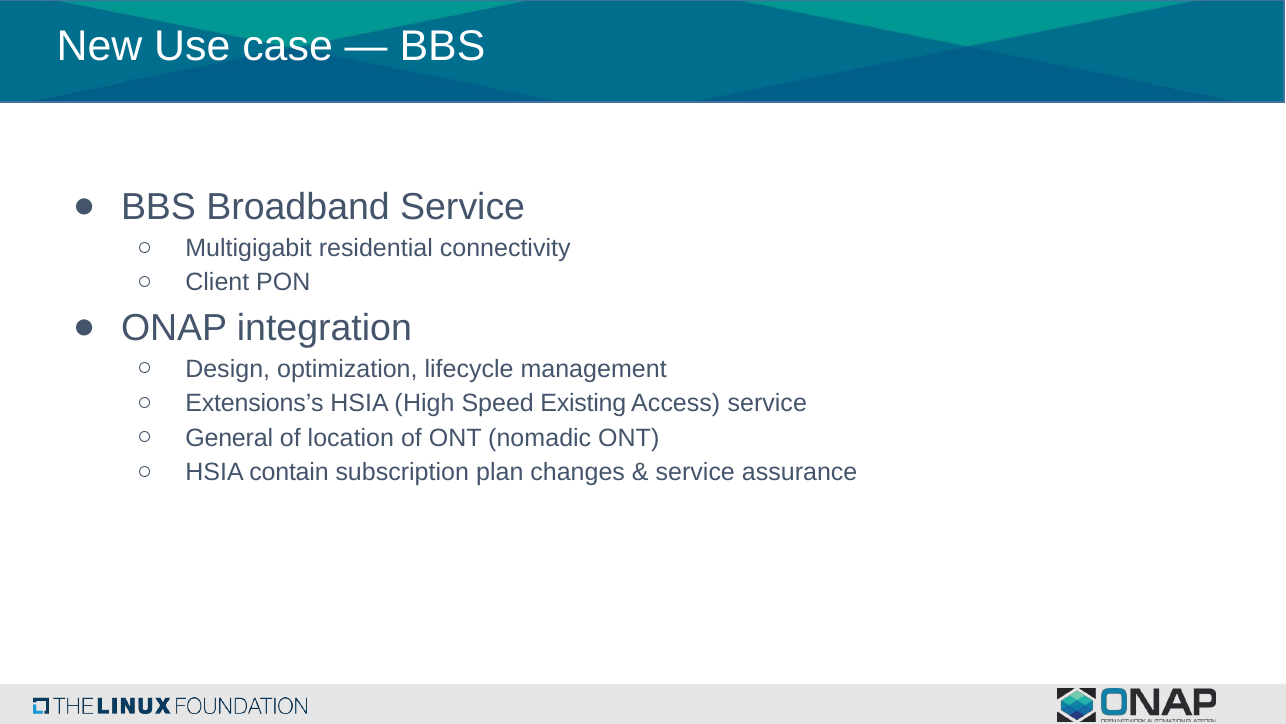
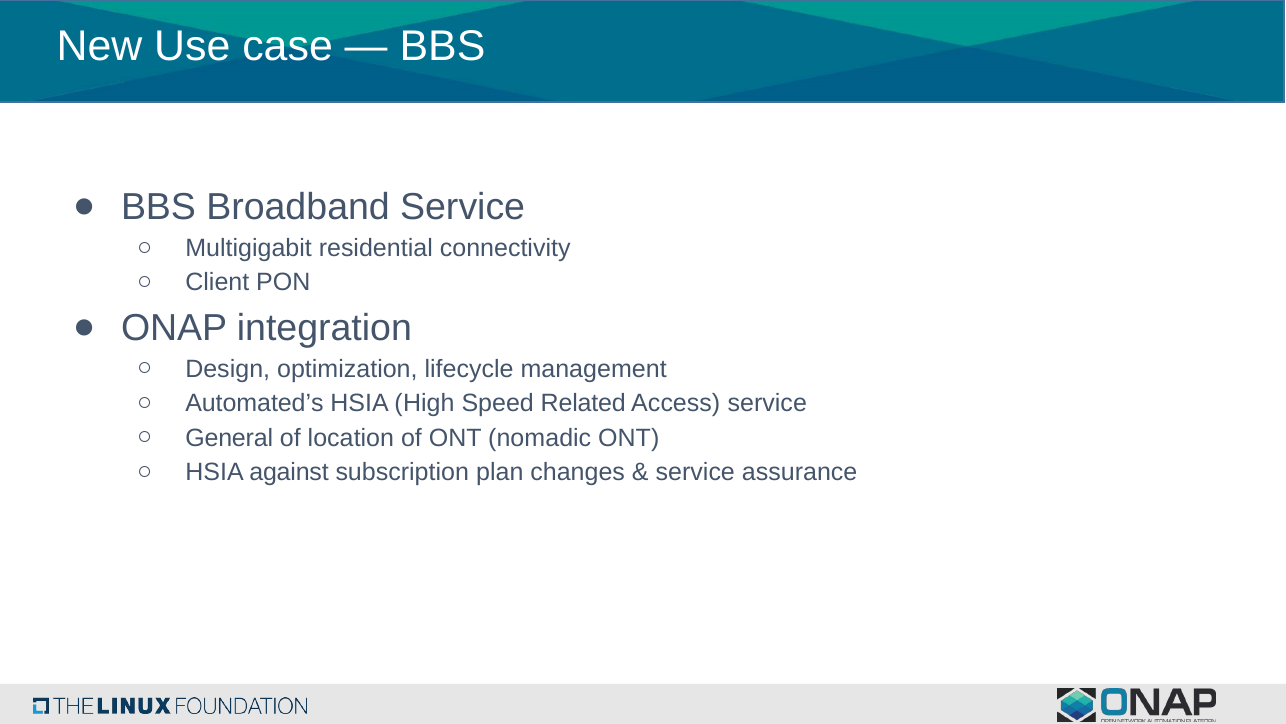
Extensions’s: Extensions’s -> Automated’s
Existing: Existing -> Related
contain: contain -> against
